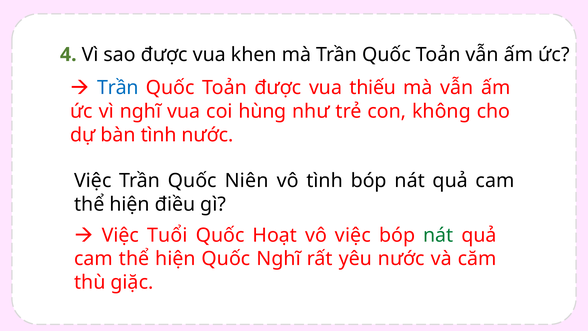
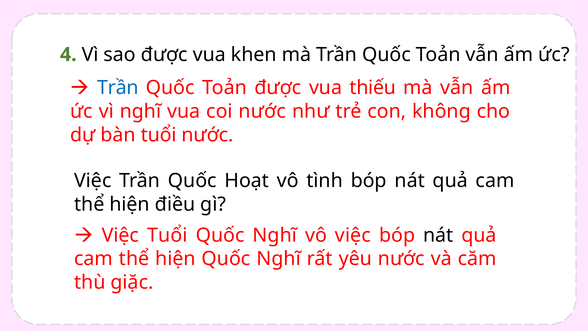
coi hùng: hùng -> nước
bàn tình: tình -> tuổi
Niên: Niên -> Hoạt
Hoạt at (275, 235): Hoạt -> Nghĩ
nát at (438, 235) colour: green -> black
